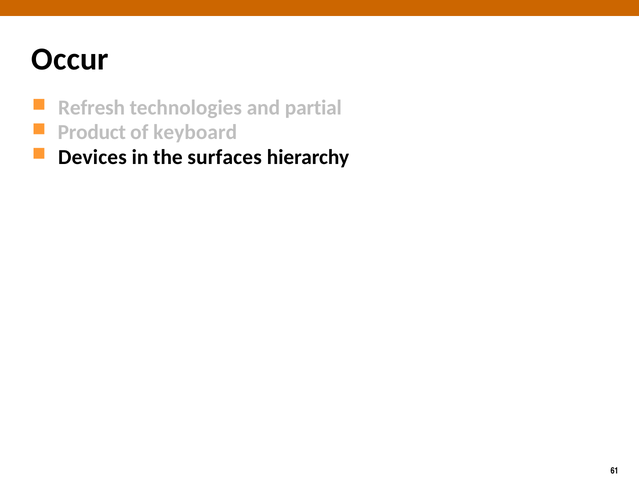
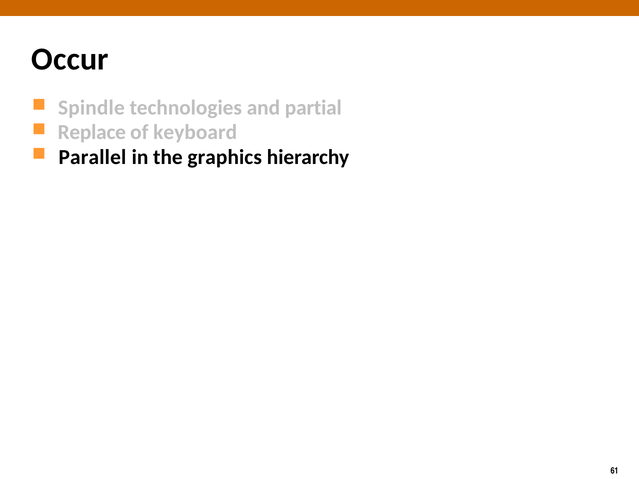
Refresh: Refresh -> Spindle
Product: Product -> Replace
Devices: Devices -> Parallel
surfaces: surfaces -> graphics
